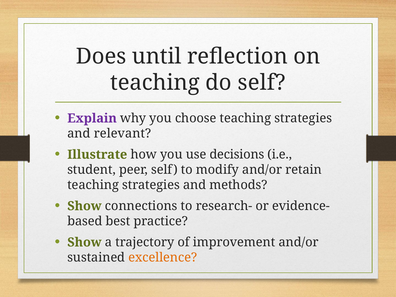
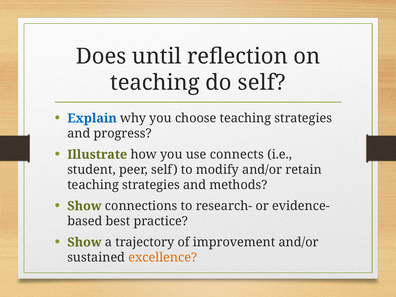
Explain colour: purple -> blue
relevant: relevant -> progress
decisions: decisions -> connects
